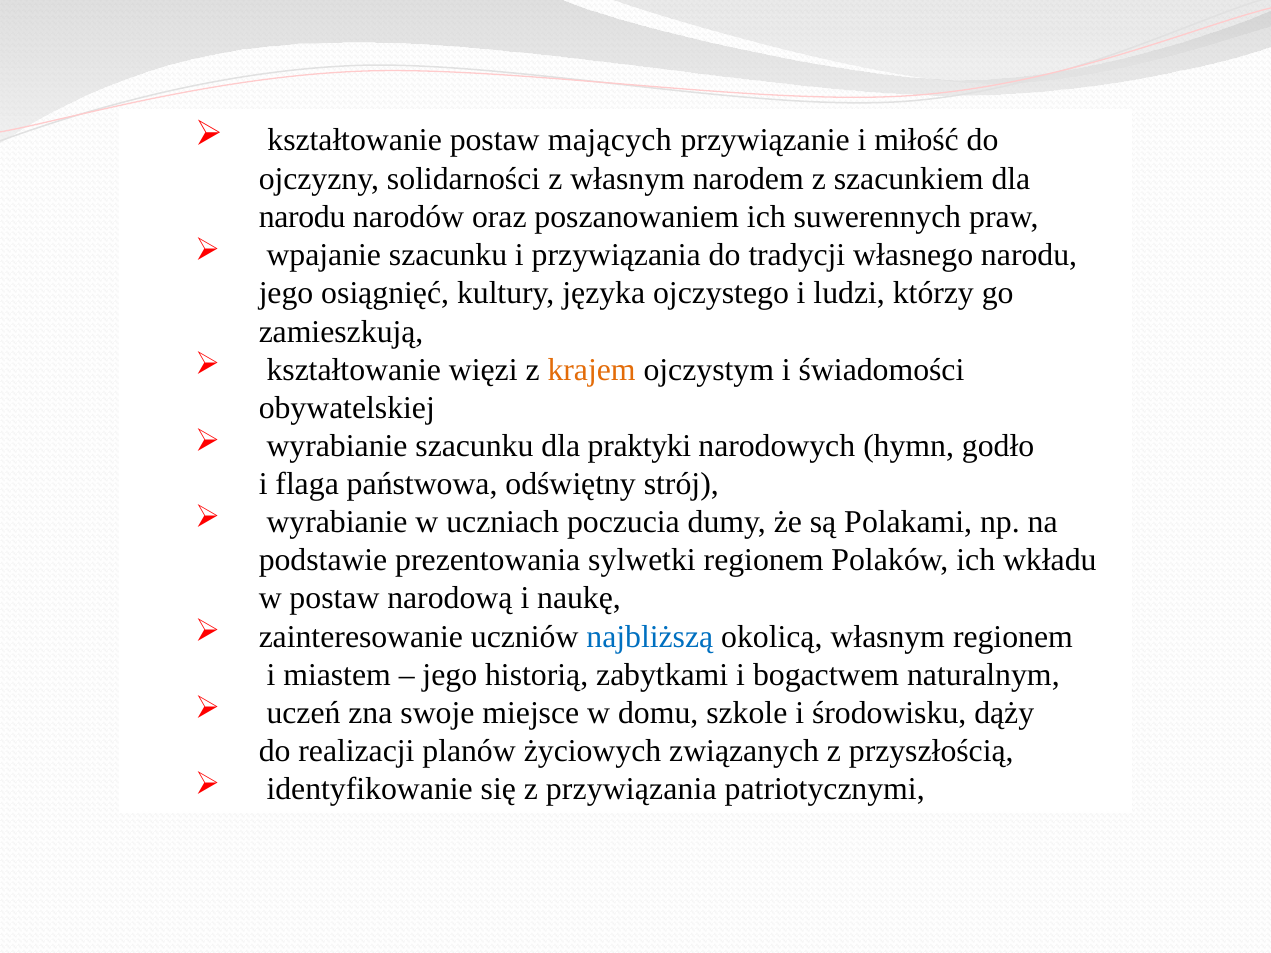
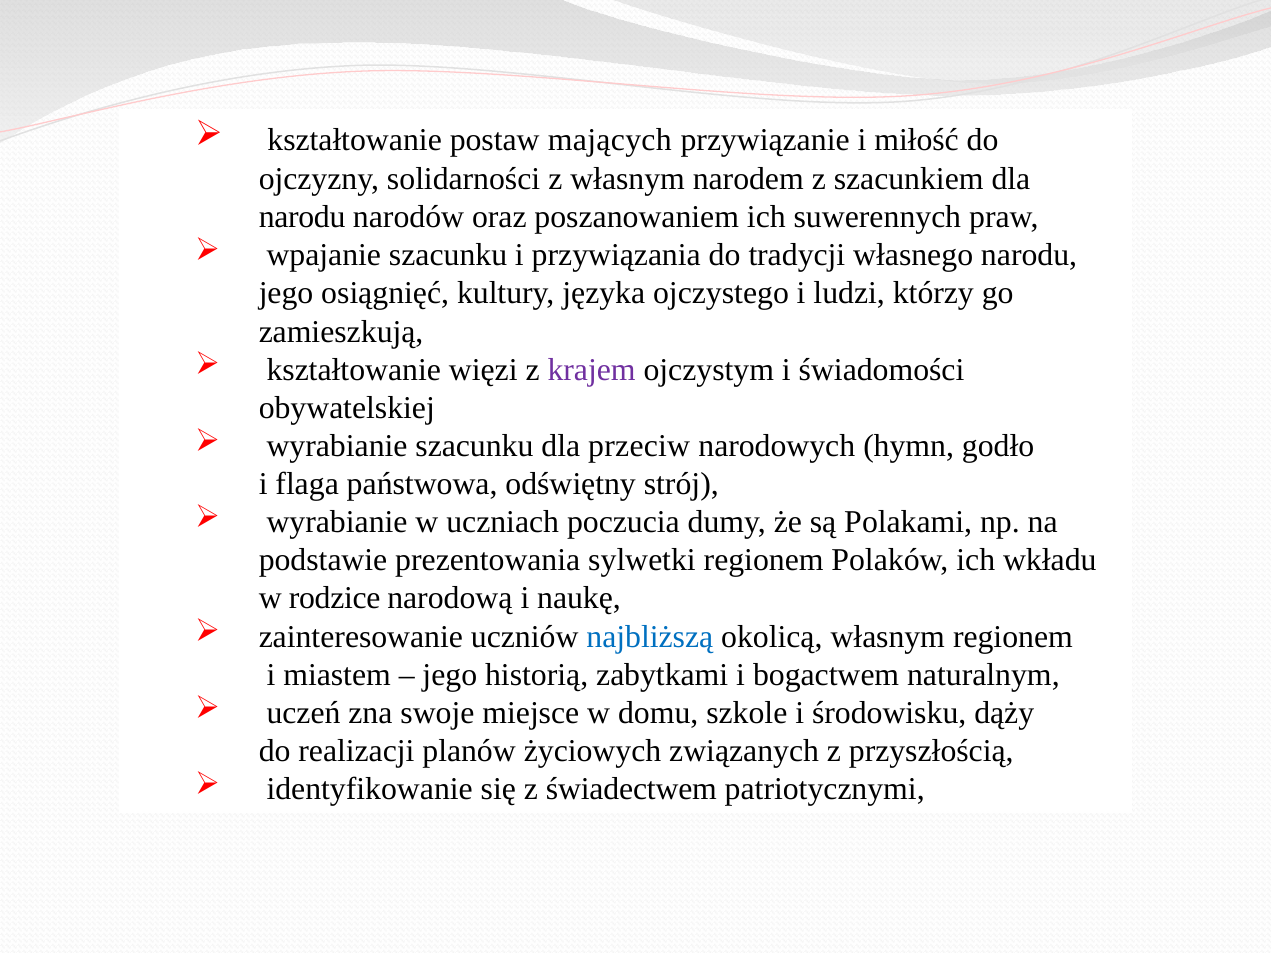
krajem colour: orange -> purple
praktyki: praktyki -> przeciw
w postaw: postaw -> rodzice
z przywiązania: przywiązania -> świadectwem
